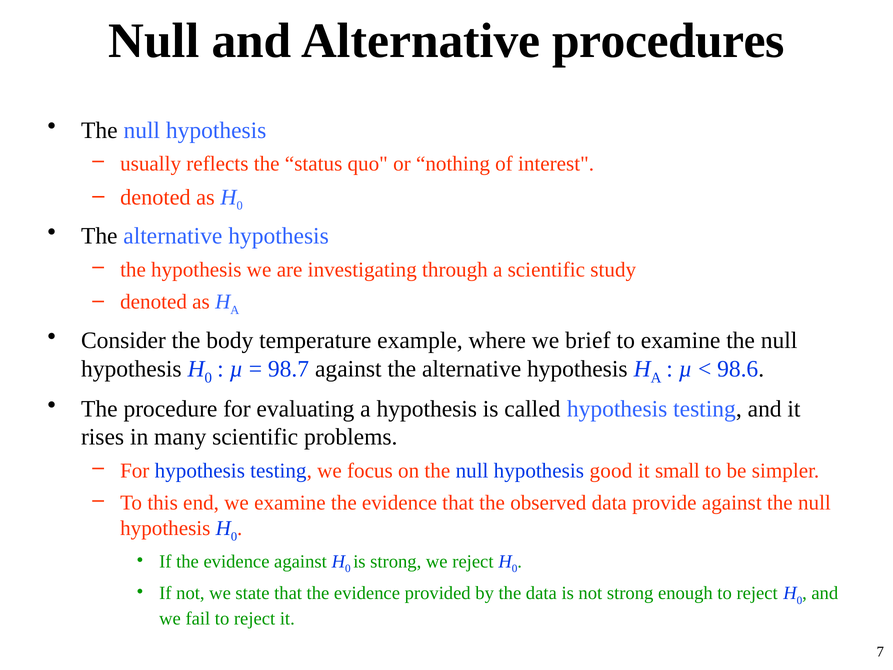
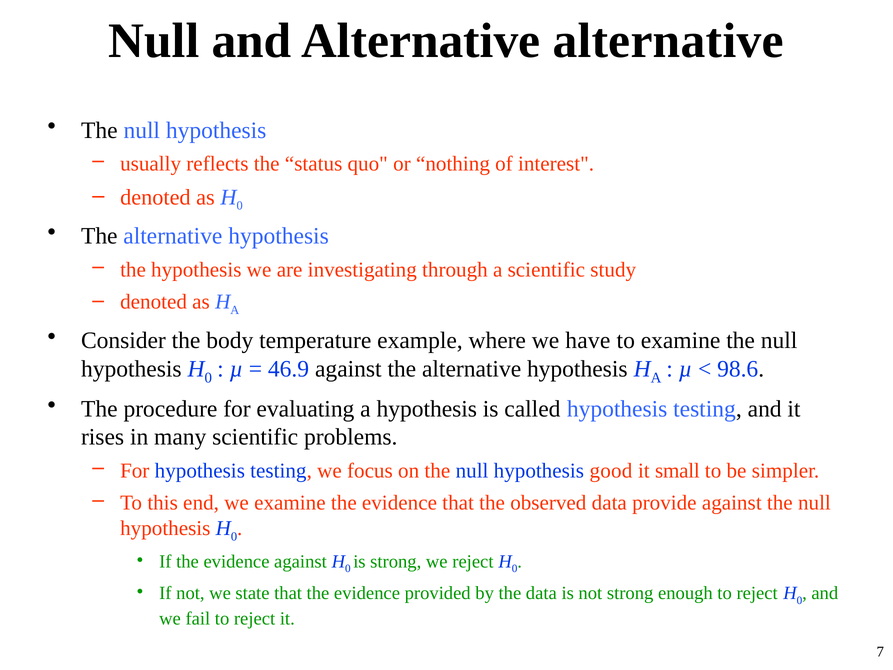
Alternative procedures: procedures -> alternative
brief: brief -> have
98.7: 98.7 -> 46.9
